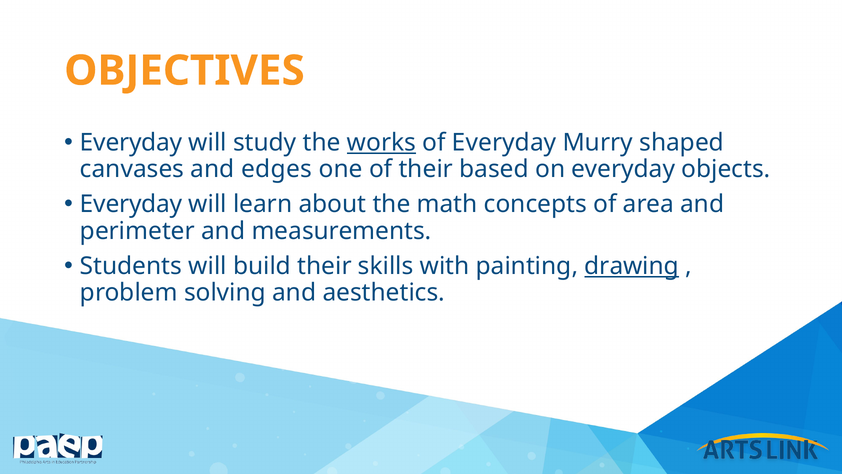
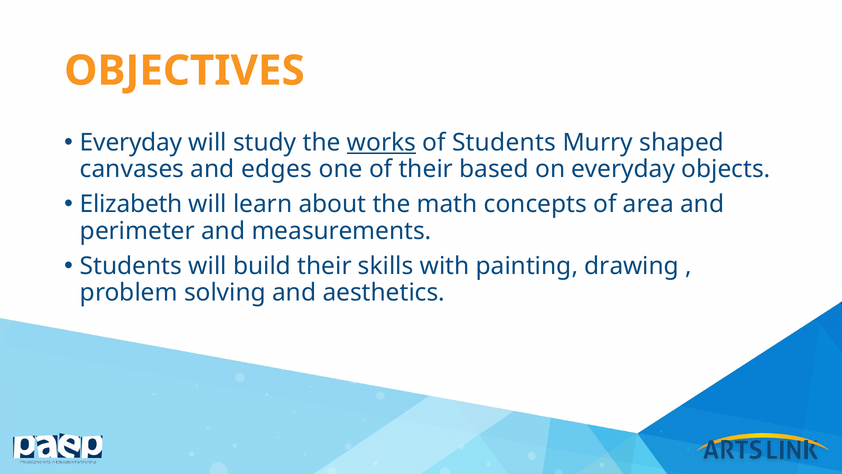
of Everyday: Everyday -> Students
Everyday at (131, 204): Everyday -> Elizabeth
drawing underline: present -> none
